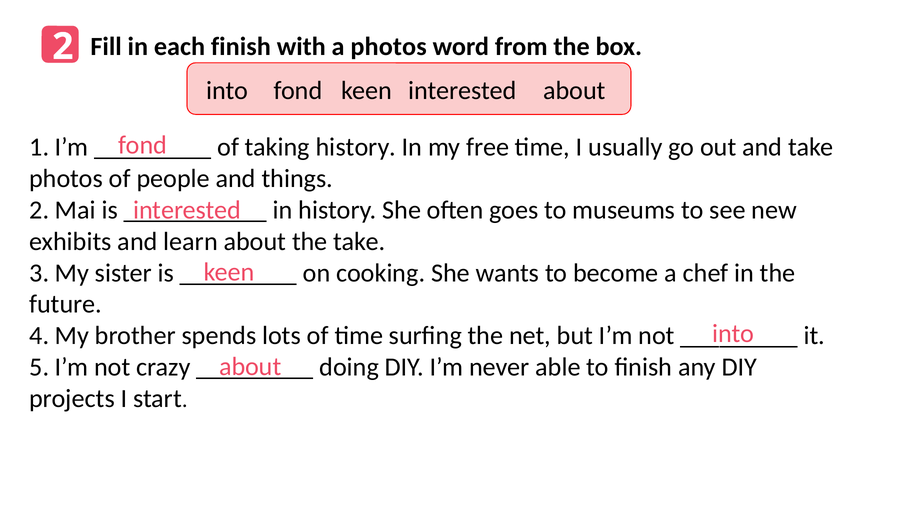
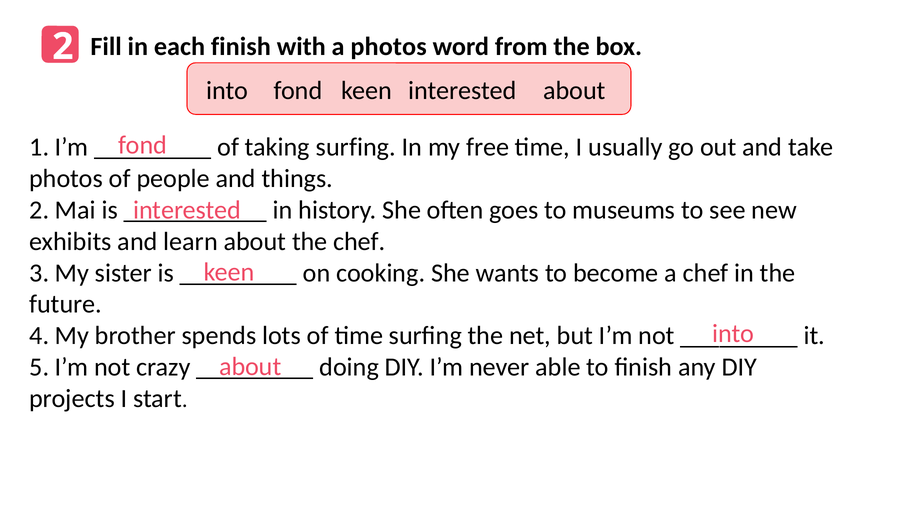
taking history: history -> surfing
the take: take -> chef
